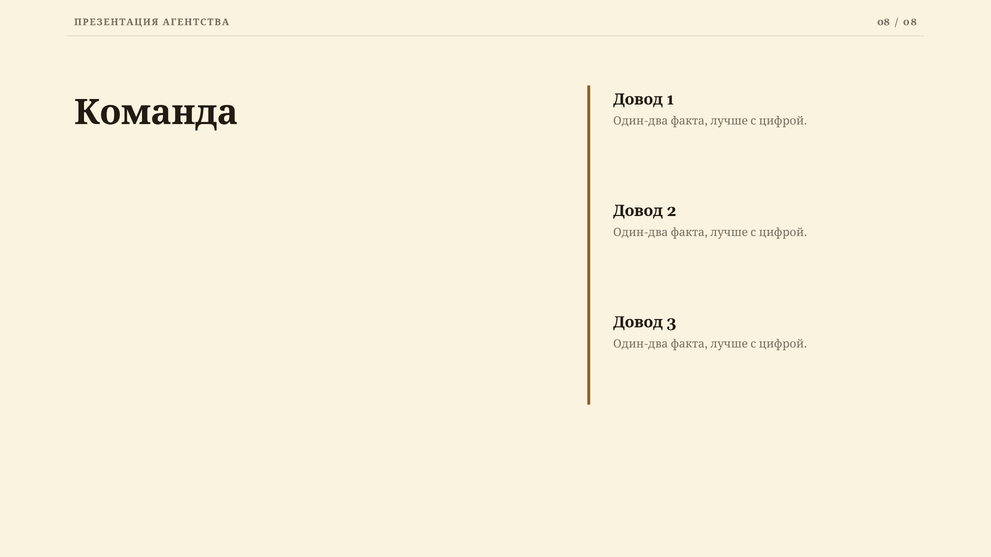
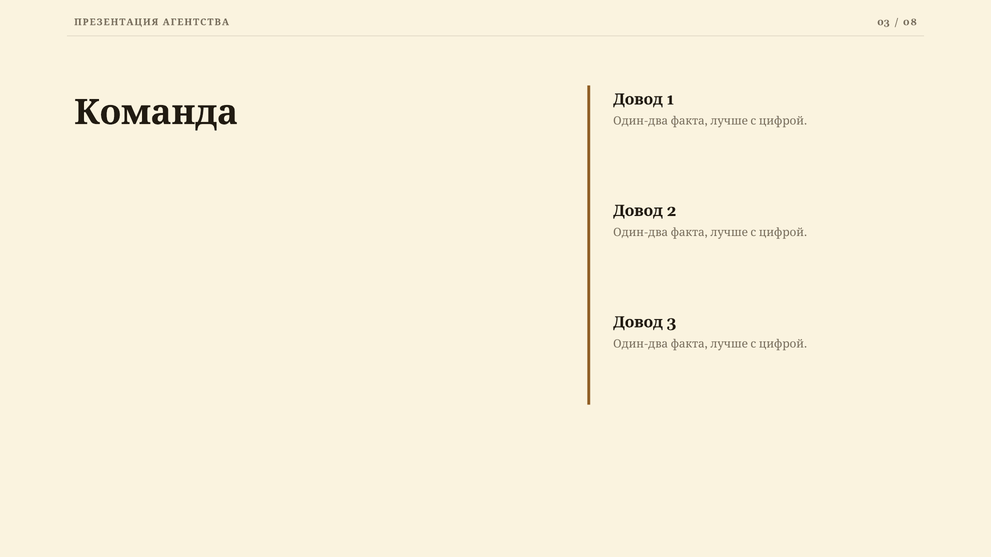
АГЕНТСТВА 08: 08 -> 03
